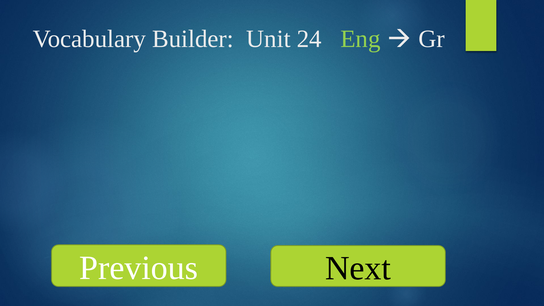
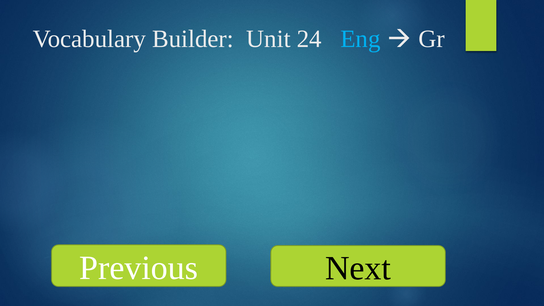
Eng colour: light green -> light blue
